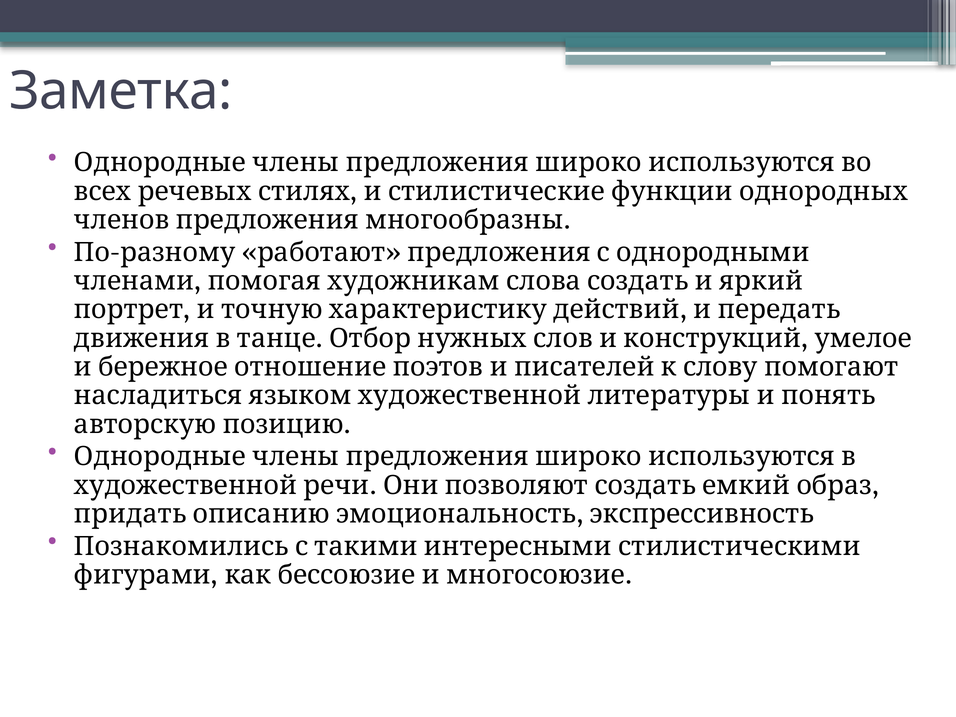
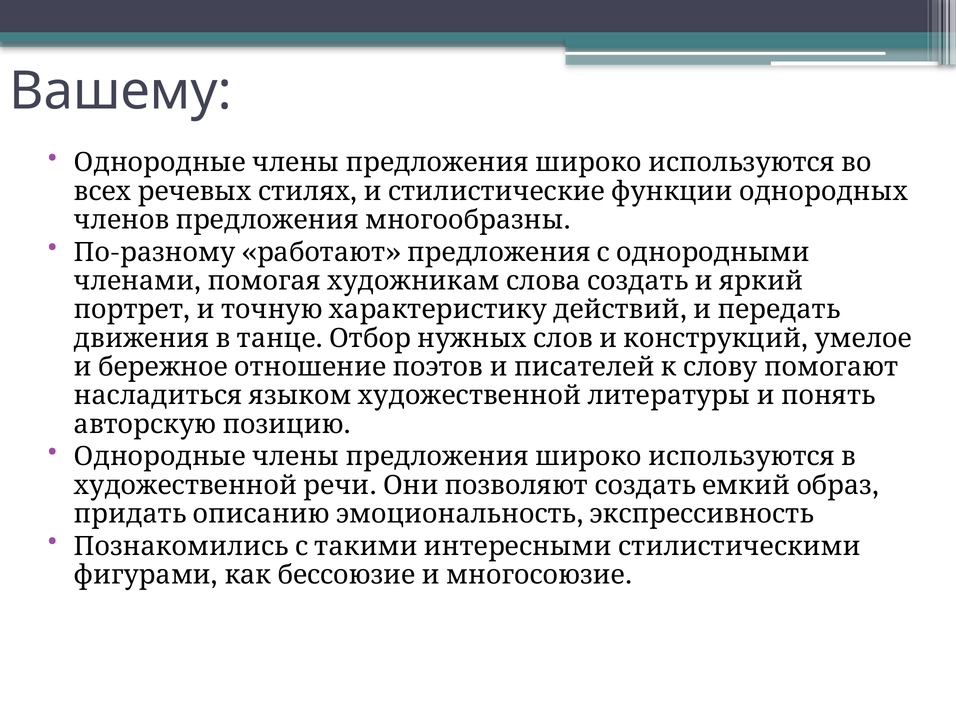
Заметка: Заметка -> Вашему
